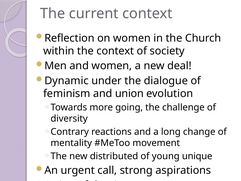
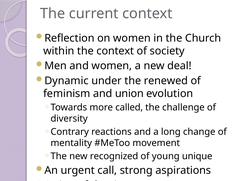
dialogue: dialogue -> renewed
going: going -> called
distributed: distributed -> recognized
